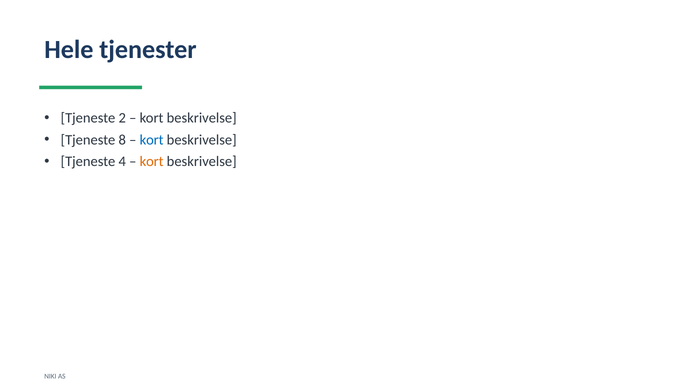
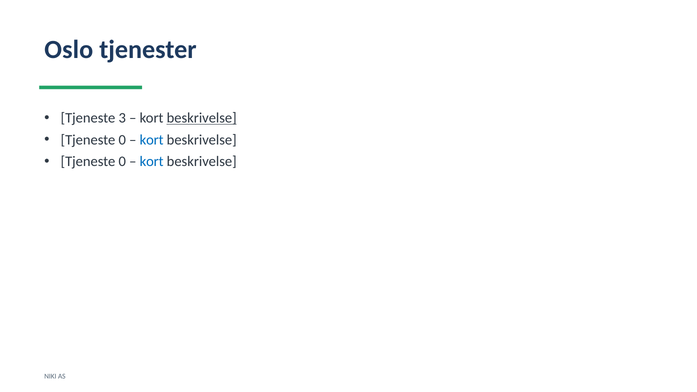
Hele: Hele -> Oslo
2: 2 -> 3
beskrivelse at (202, 118) underline: none -> present
8 at (122, 140): 8 -> 0
4 at (122, 162): 4 -> 0
kort at (152, 162) colour: orange -> blue
